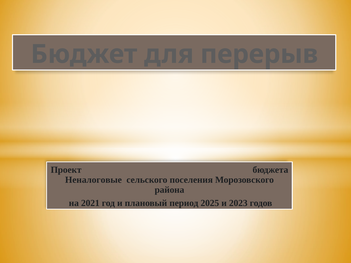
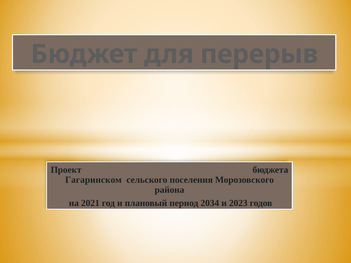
Неналоговые: Неналоговые -> Гагаринском
2025: 2025 -> 2034
